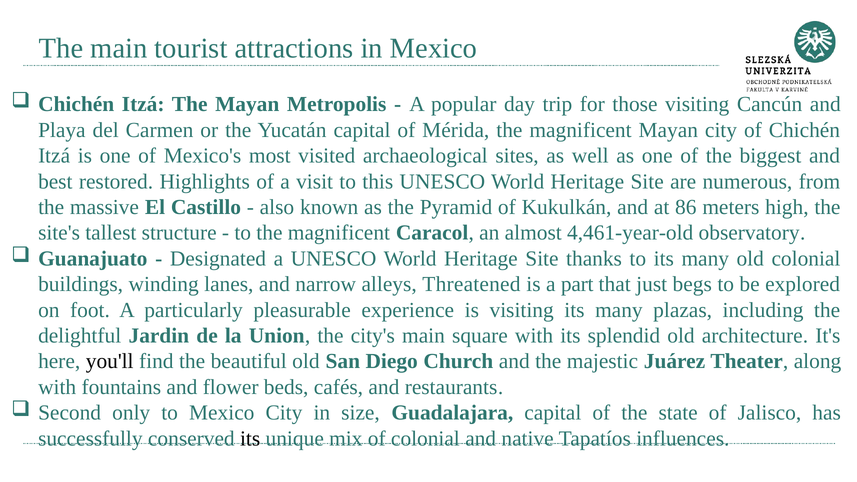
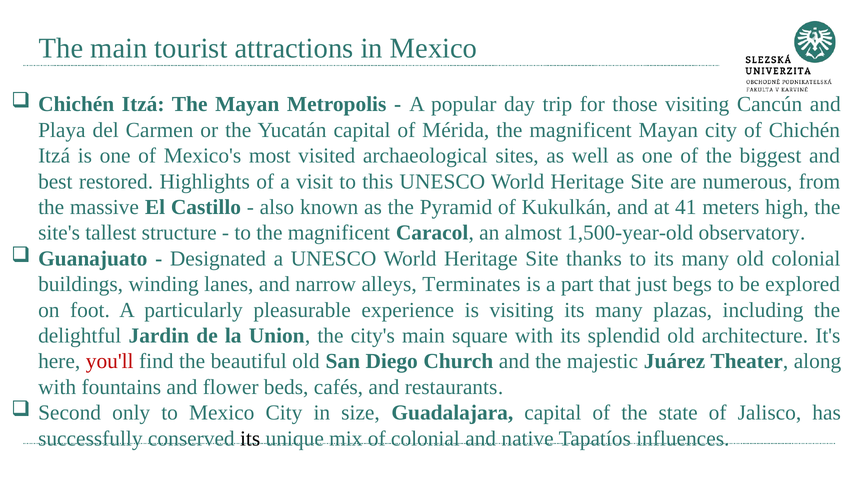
86: 86 -> 41
4,461-year-old: 4,461-year-old -> 1,500-year-old
Threatened: Threatened -> Terminates
you'll colour: black -> red
